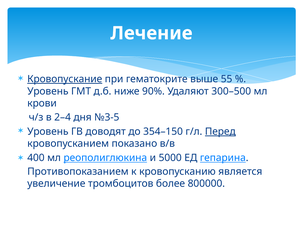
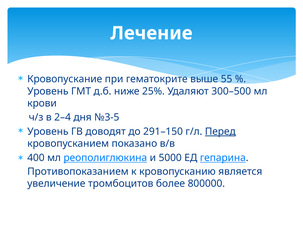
Кровопускание underline: present -> none
90%: 90% -> 25%
354–150: 354–150 -> 291–150
